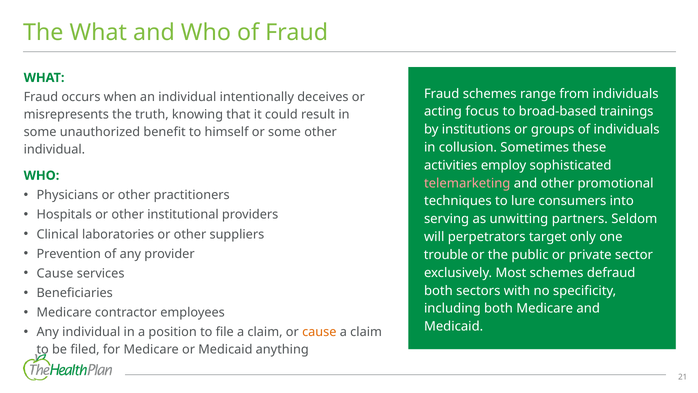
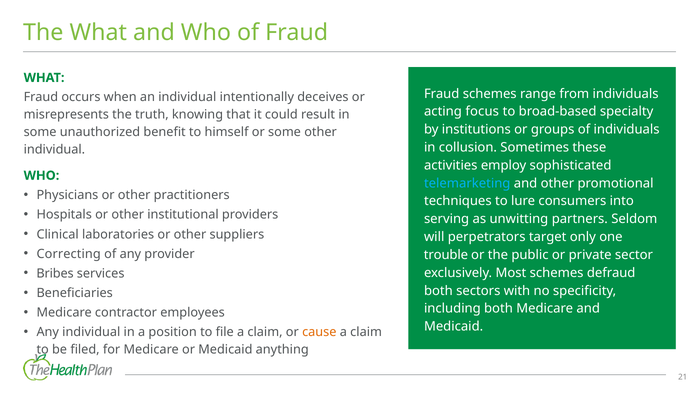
trainings: trainings -> specialty
telemarketing colour: pink -> light blue
Prevention: Prevention -> Correcting
Cause at (55, 273): Cause -> Bribes
